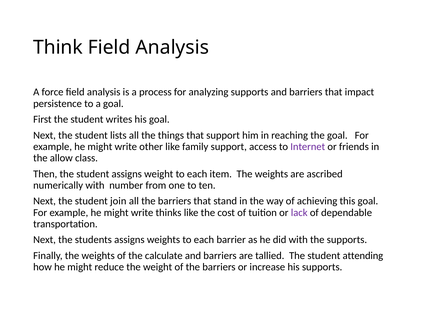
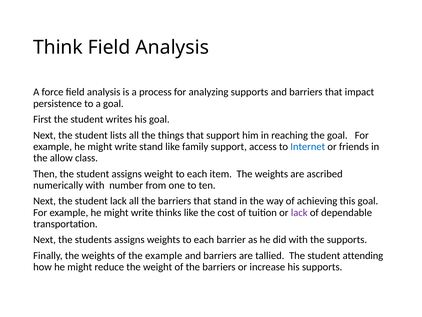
write other: other -> stand
Internet colour: purple -> blue
student join: join -> lack
the calculate: calculate -> example
